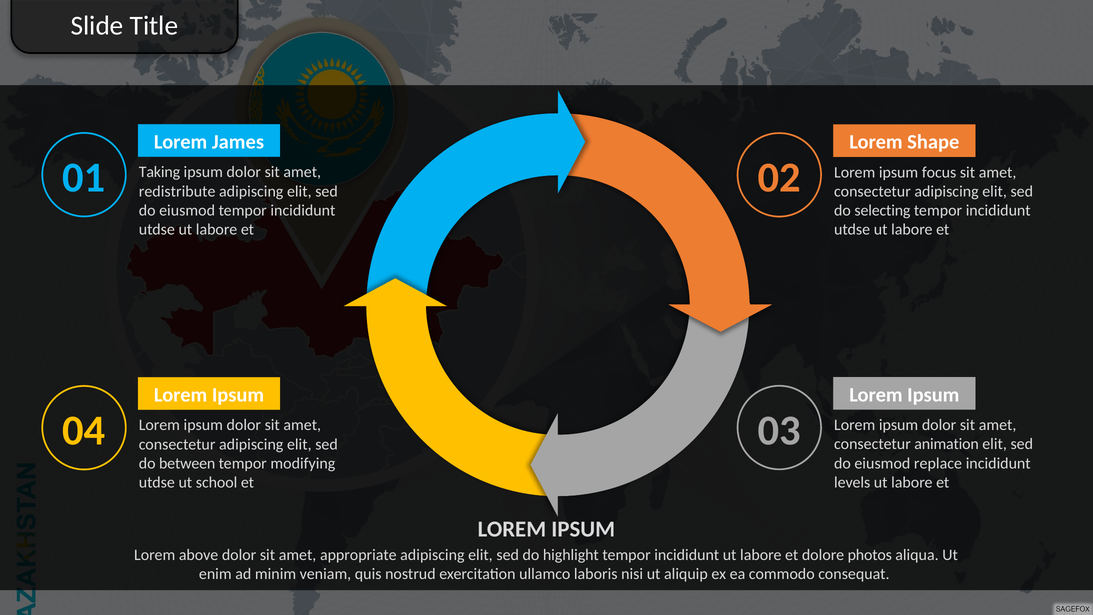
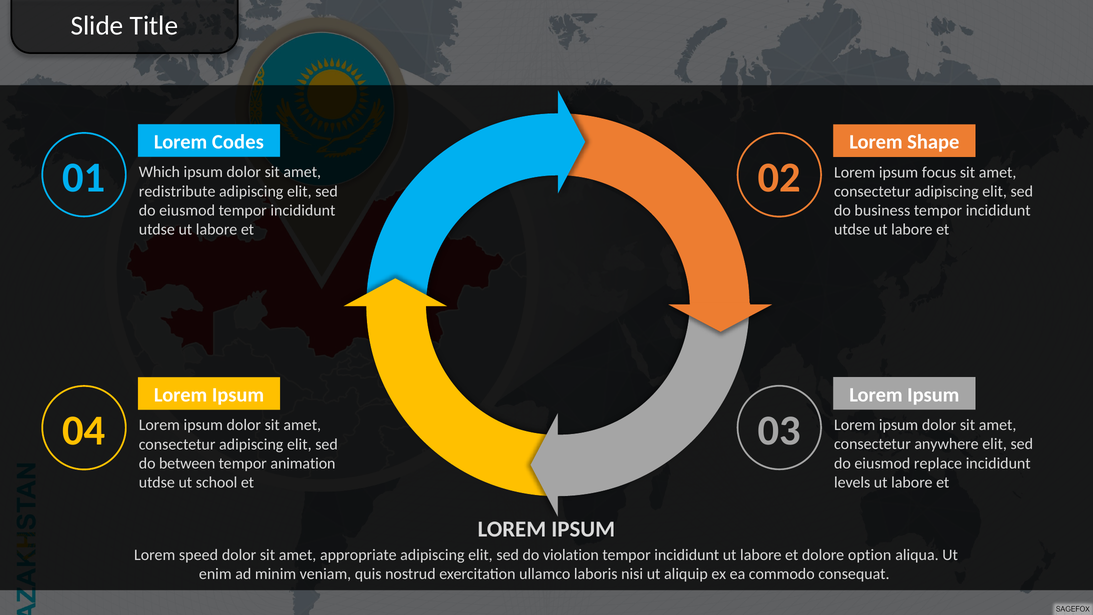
James: James -> Codes
Taking: Taking -> Which
selecting: selecting -> business
animation: animation -> anywhere
modifying: modifying -> animation
above: above -> speed
highlight: highlight -> violation
photos: photos -> option
